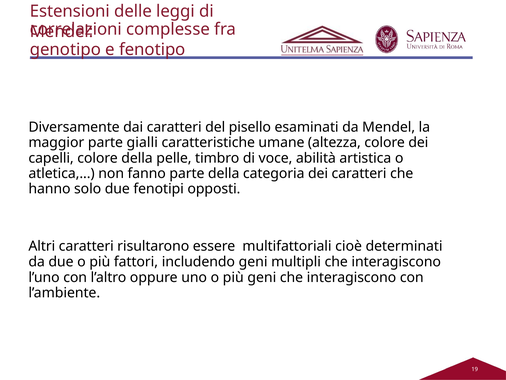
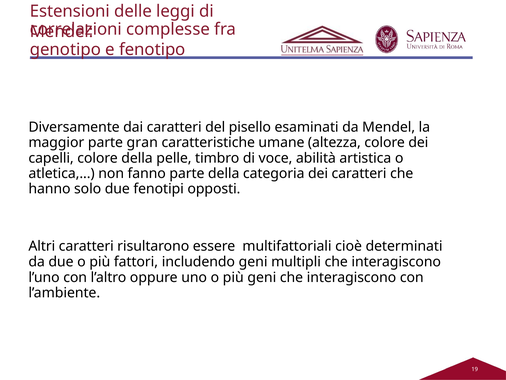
gialli: gialli -> gran
